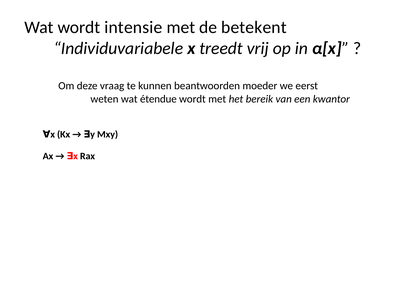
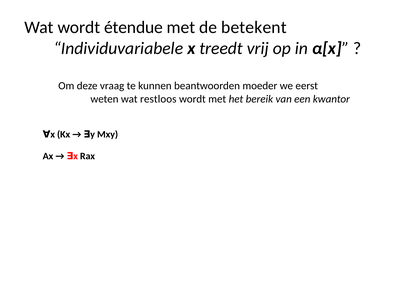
intensie: intensie -> étendue
étendue: étendue -> restloos
